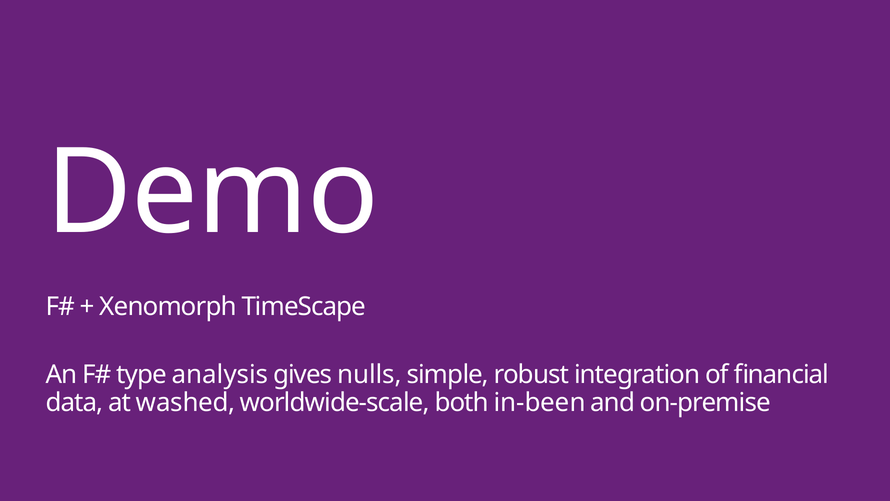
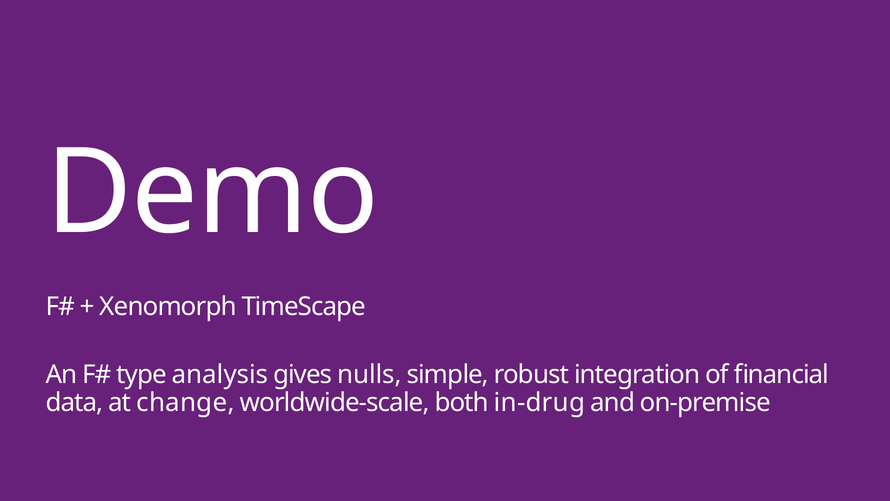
washed: washed -> change
in-been: in-been -> in-drug
